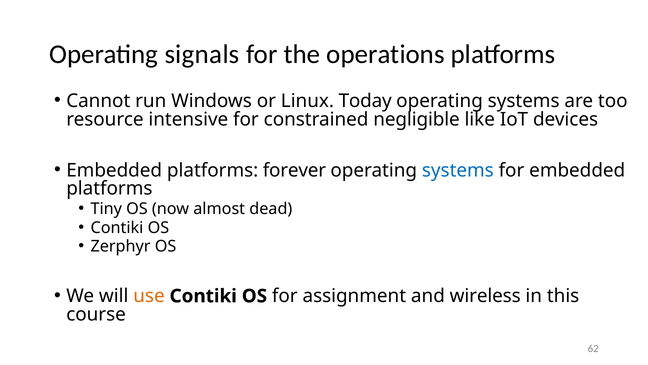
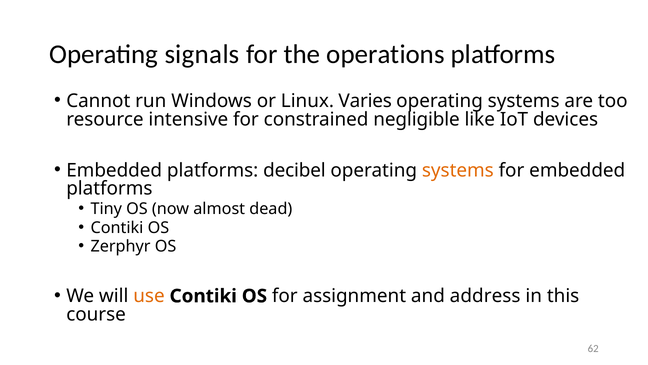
Today: Today -> Varies
forever: forever -> decibel
systems at (458, 170) colour: blue -> orange
wireless: wireless -> address
